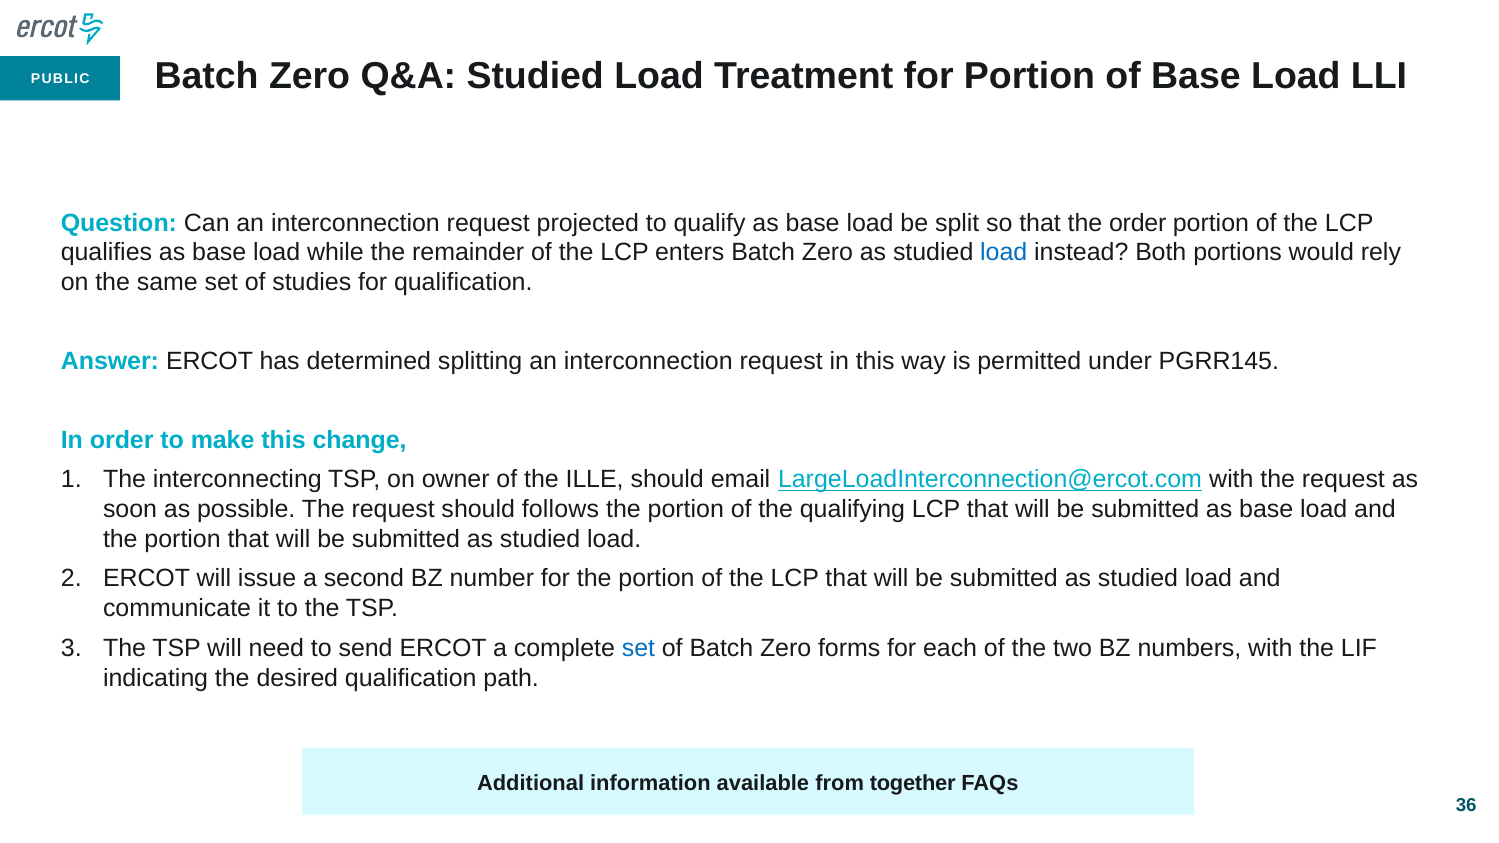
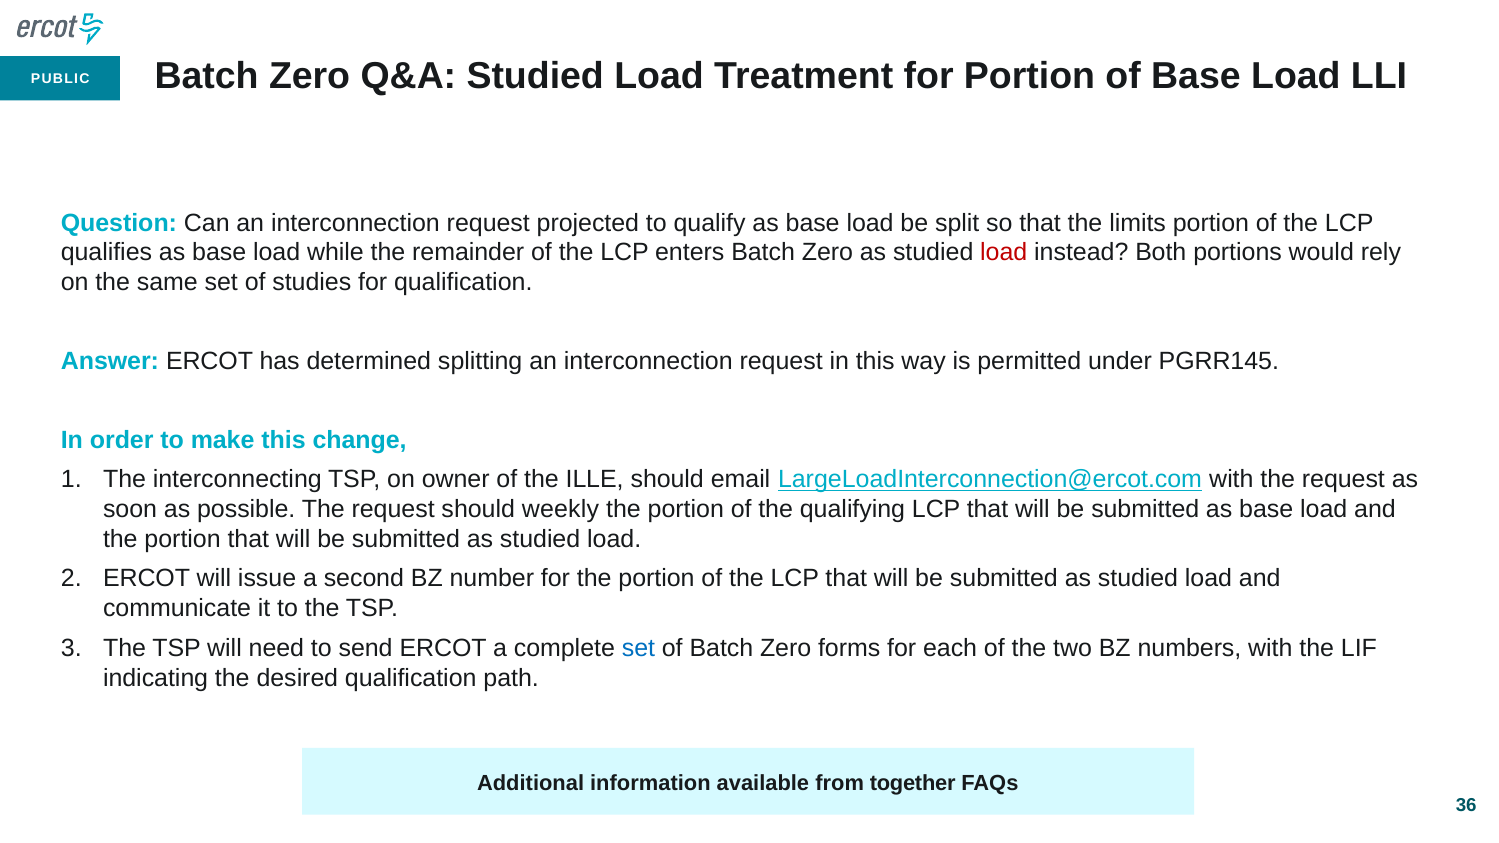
the order: order -> limits
load at (1004, 253) colour: blue -> red
follows: follows -> weekly
